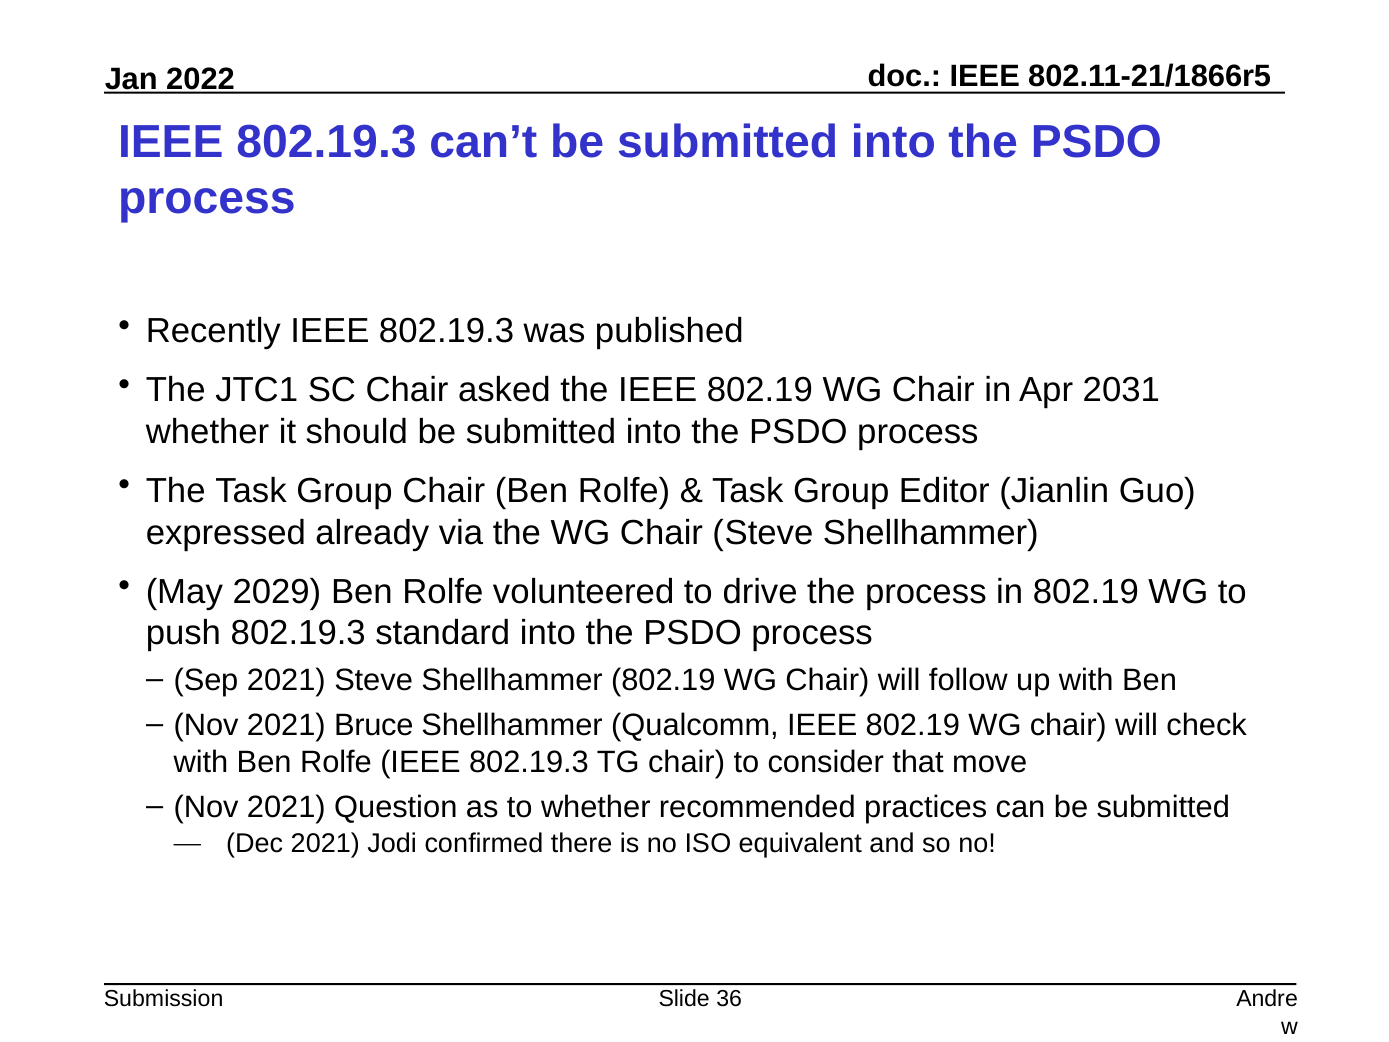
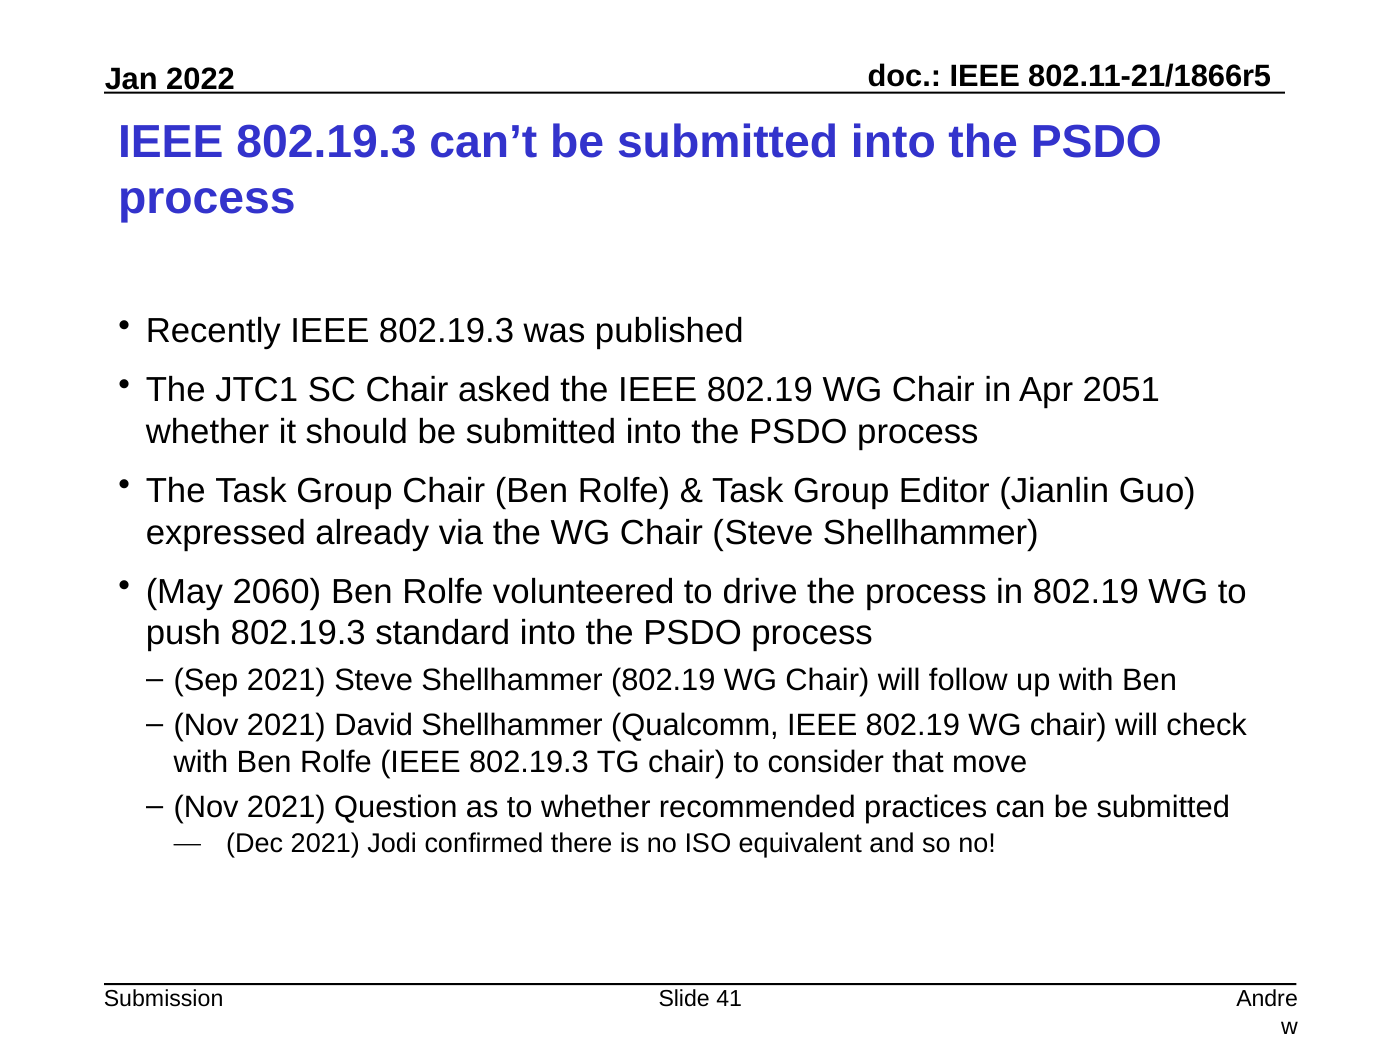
2031: 2031 -> 2051
2029: 2029 -> 2060
Bruce: Bruce -> David
36: 36 -> 41
